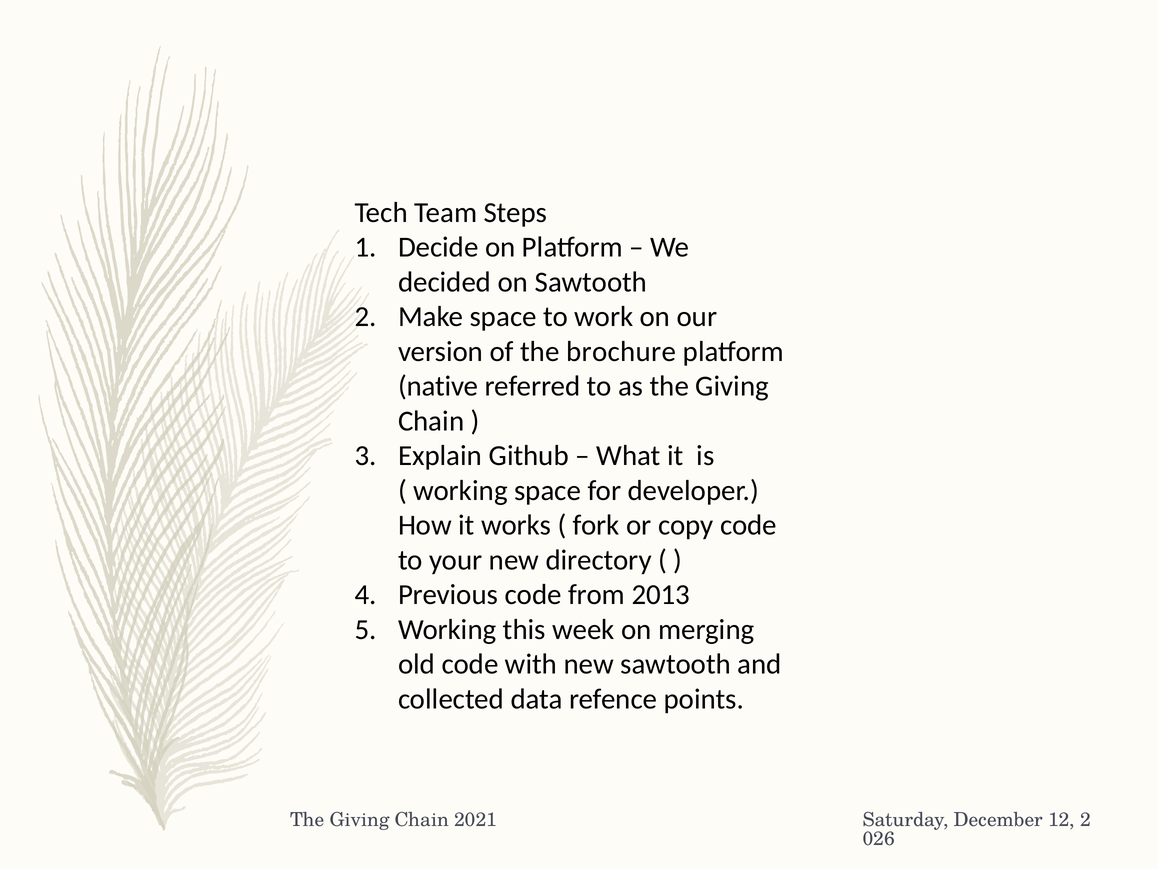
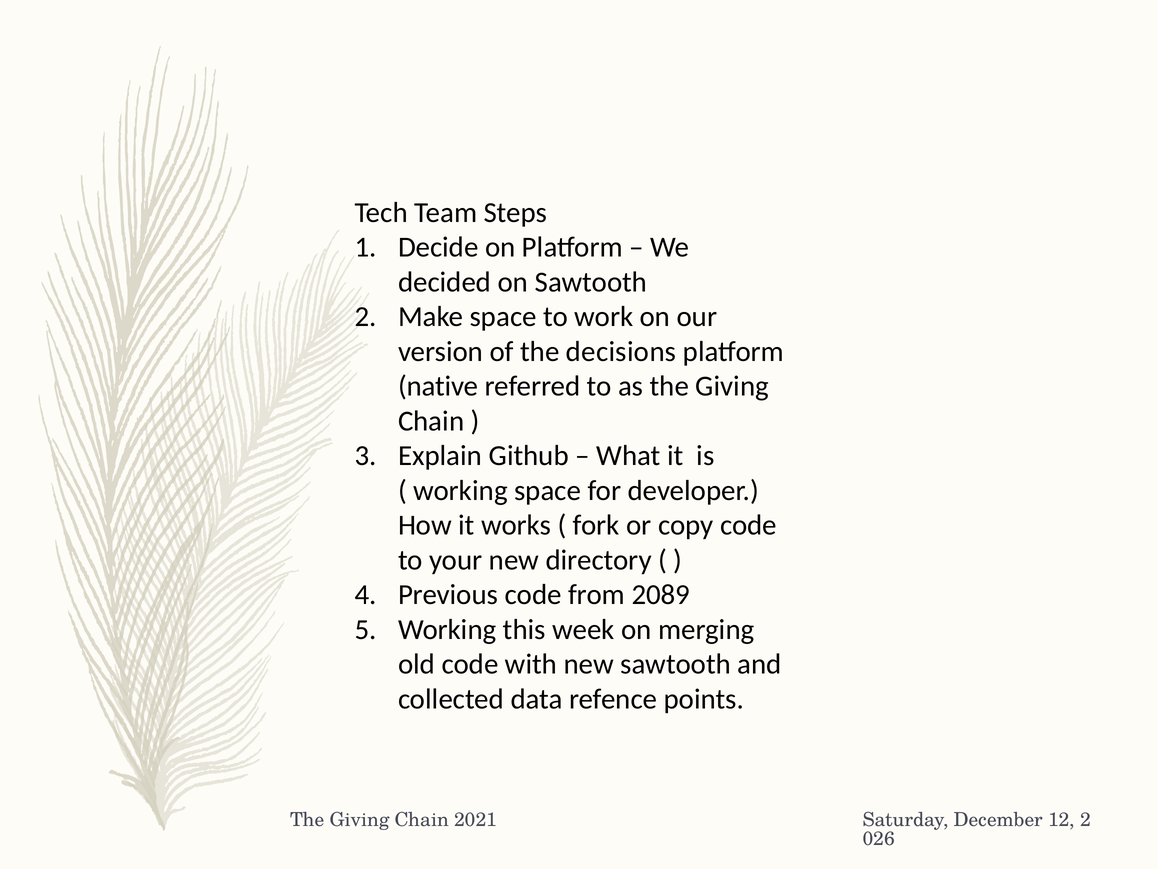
brochure: brochure -> decisions
2013: 2013 -> 2089
